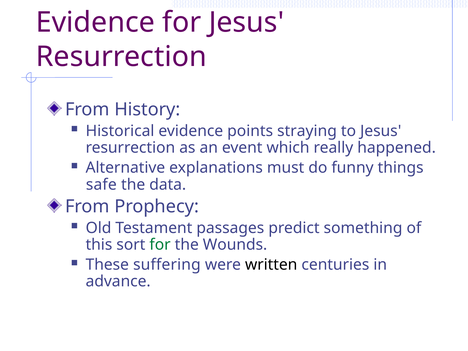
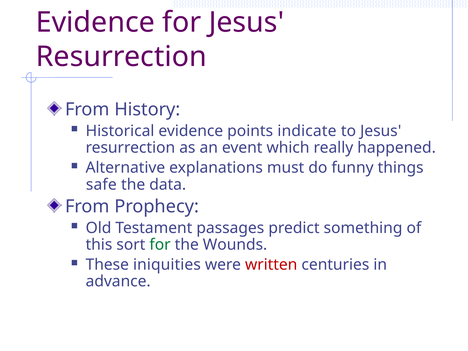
straying: straying -> indicate
suffering: suffering -> iniquities
written colour: black -> red
